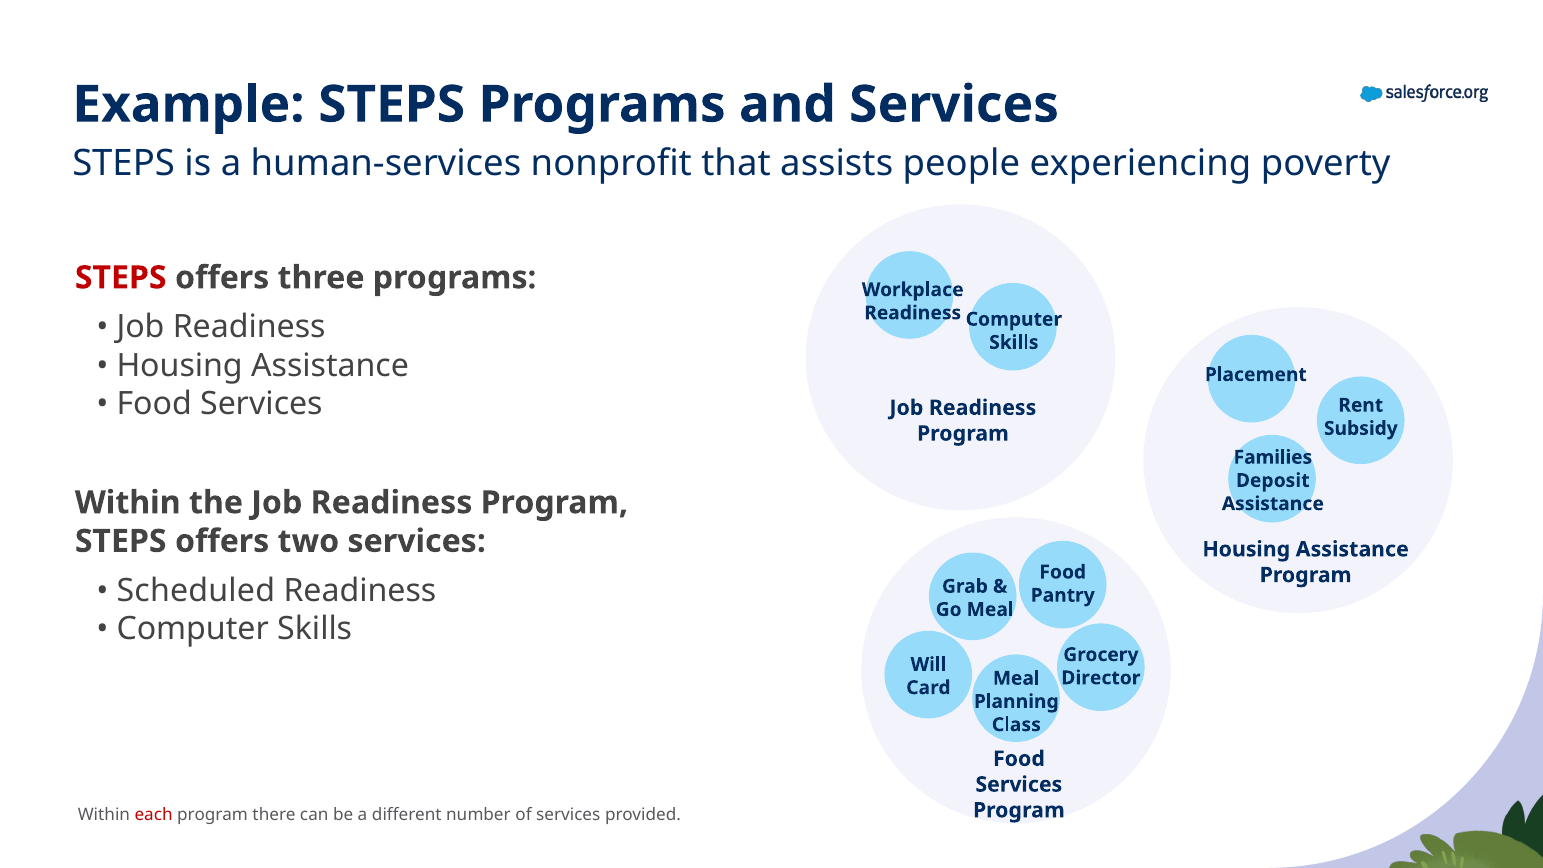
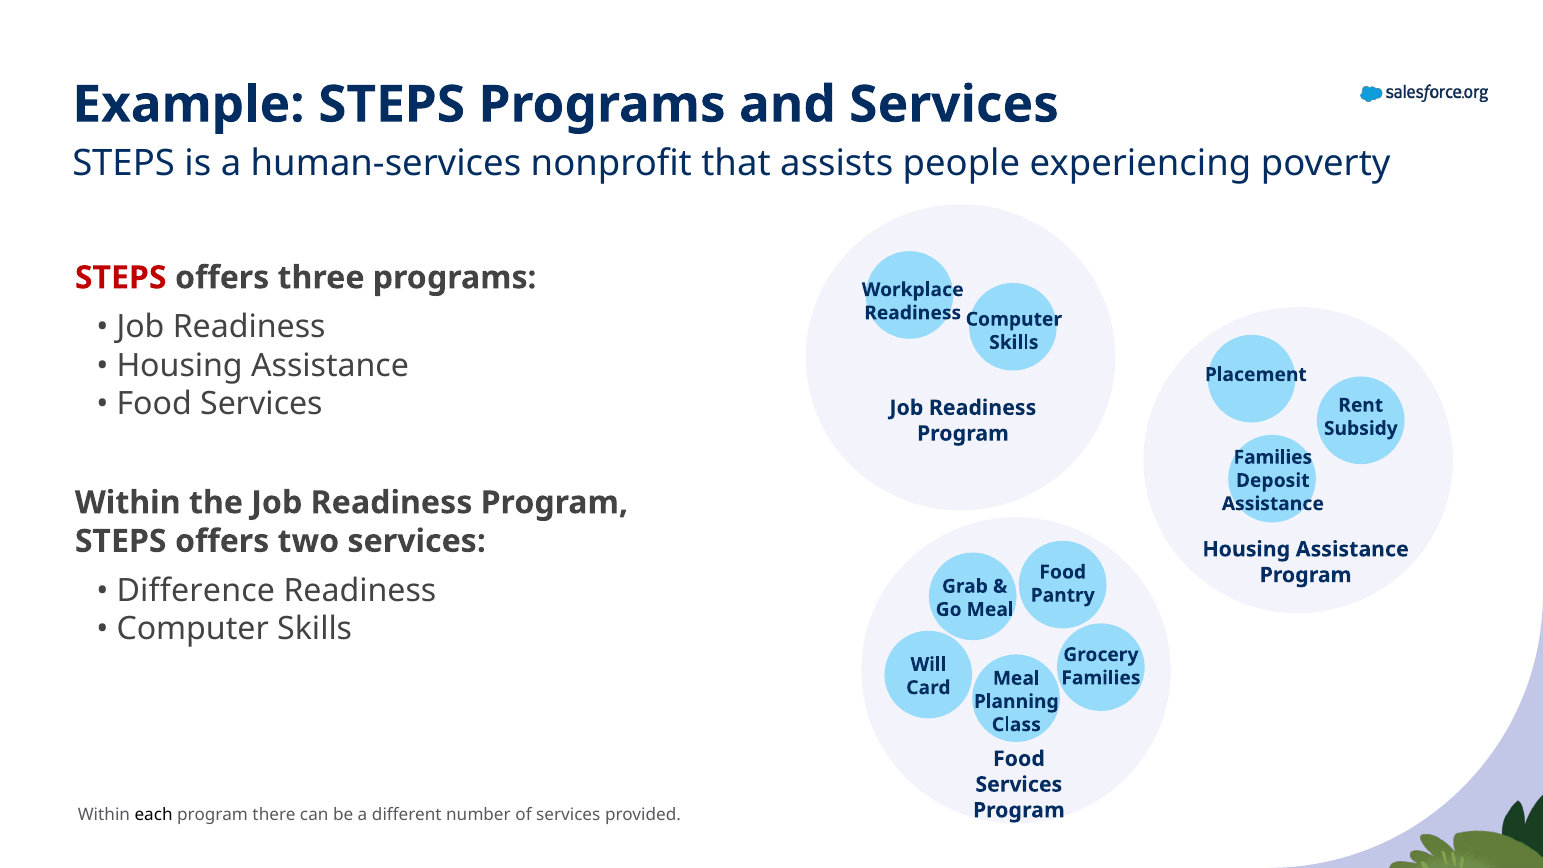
Scheduled: Scheduled -> Difference
Director at (1101, 678): Director -> Families
each colour: red -> black
